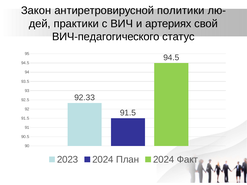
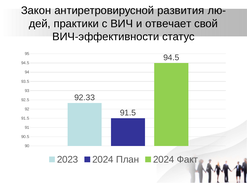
политики: политики -> развития
артериях: артериях -> отвечает
ВИЧ-педагогического: ВИЧ-педагогического -> ВИЧ-эффективности
